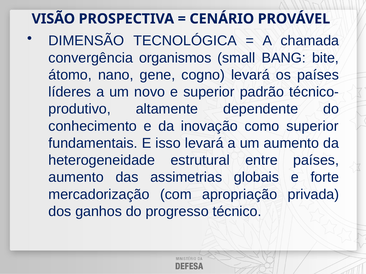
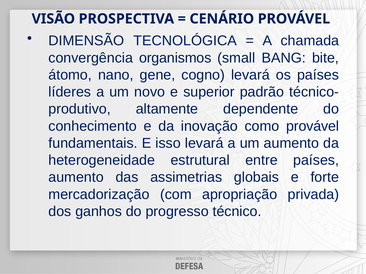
como superior: superior -> provável
